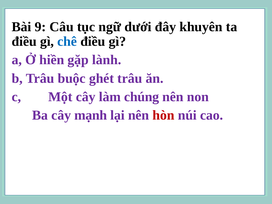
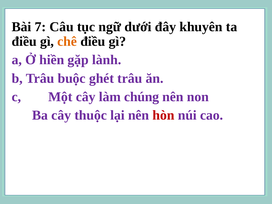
9: 9 -> 7
chê colour: blue -> orange
mạnh: mạnh -> thuộc
